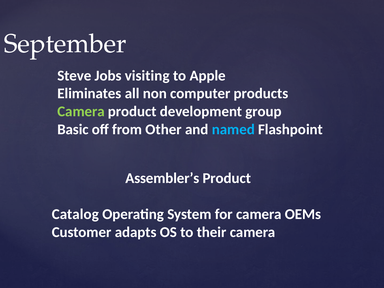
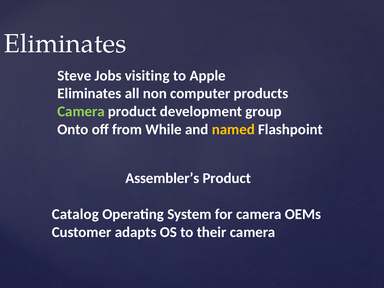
September at (65, 44): September -> Eliminates
Basic: Basic -> Onto
Other: Other -> While
named colour: light blue -> yellow
